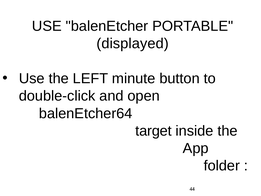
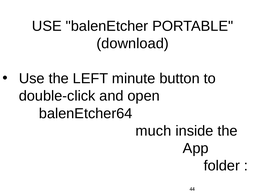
displayed: displayed -> download
target: target -> much
